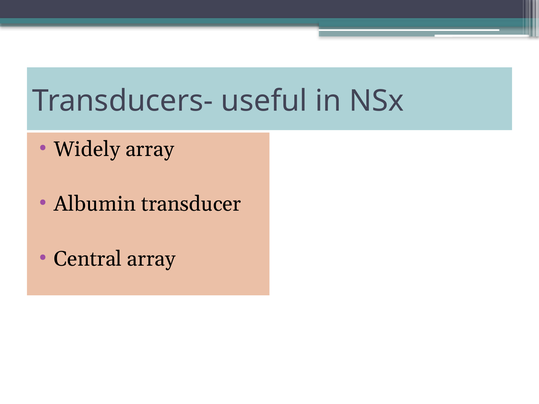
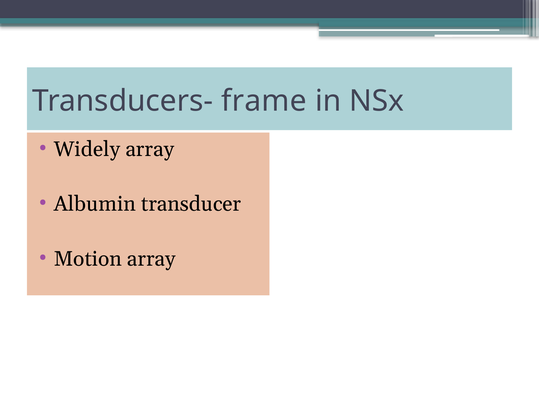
useful: useful -> frame
Central: Central -> Motion
